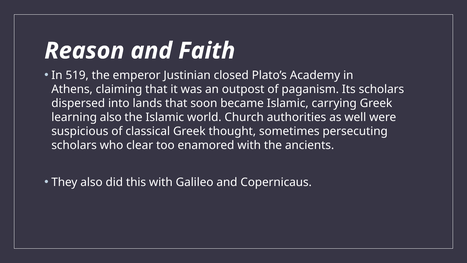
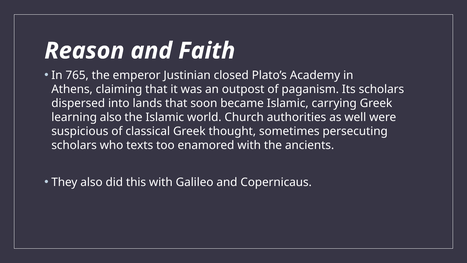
519: 519 -> 765
clear: clear -> texts
